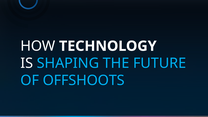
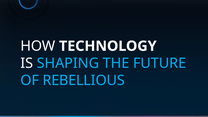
OFFSHOOTS: OFFSHOOTS -> REBELLIOUS
